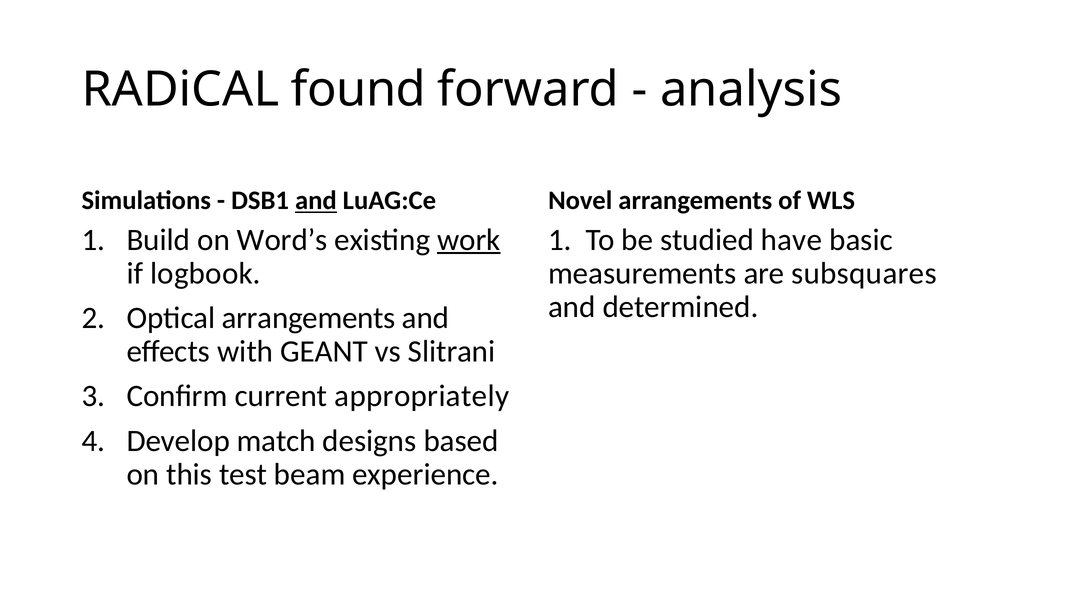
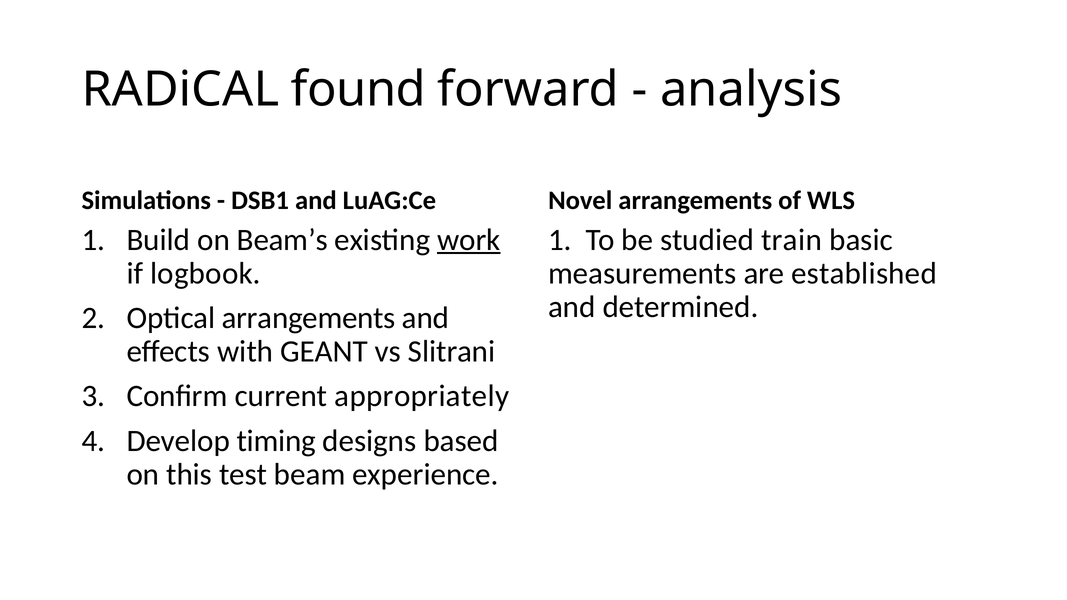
and at (316, 201) underline: present -> none
Word’s: Word’s -> Beam’s
have: have -> train
subsquares: subsquares -> established
match: match -> timing
